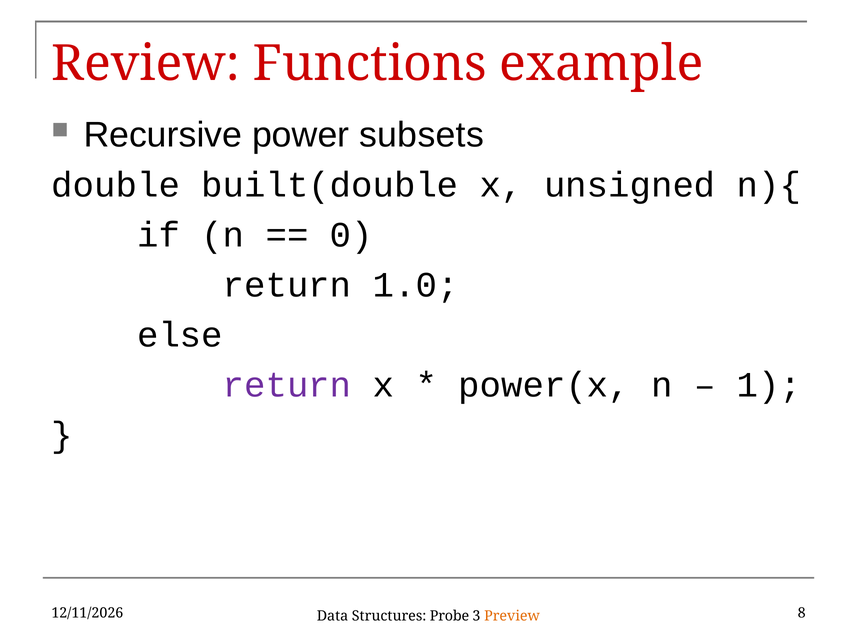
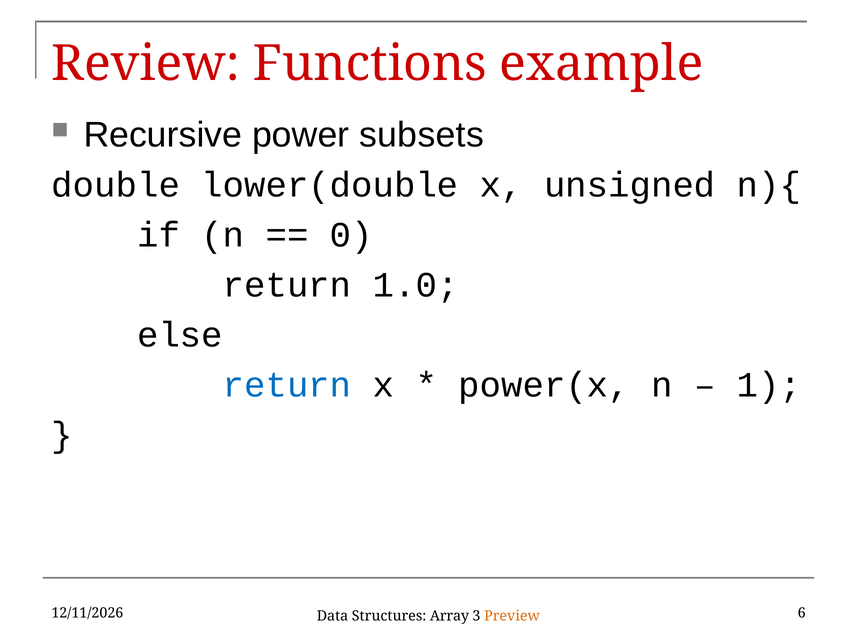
built(double: built(double -> lower(double
return at (287, 385) colour: purple -> blue
8: 8 -> 6
Probe: Probe -> Array
